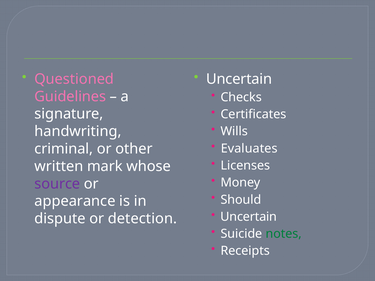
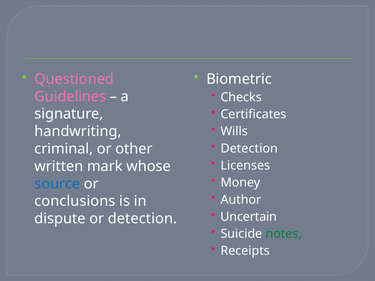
Uncertain at (239, 79): Uncertain -> Biometric
Evaluates at (249, 149): Evaluates -> Detection
source colour: purple -> blue
Should: Should -> Author
appearance: appearance -> conclusions
